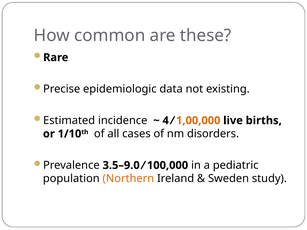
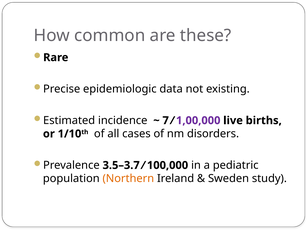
4: 4 -> 7
1,00,000 colour: orange -> purple
3.5–9.0: 3.5–9.0 -> 3.5–3.7
